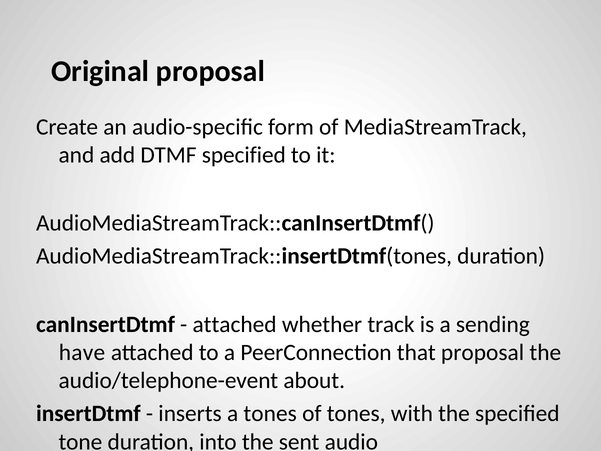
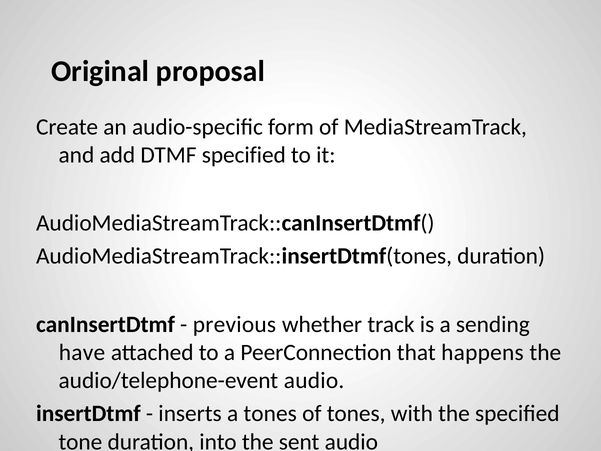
attached at (235, 324): attached -> previous
that proposal: proposal -> happens
audio/telephone-event about: about -> audio
